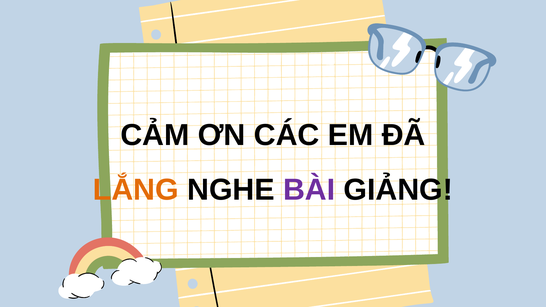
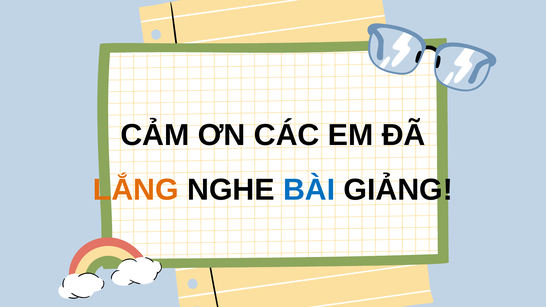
BÀI colour: purple -> blue
